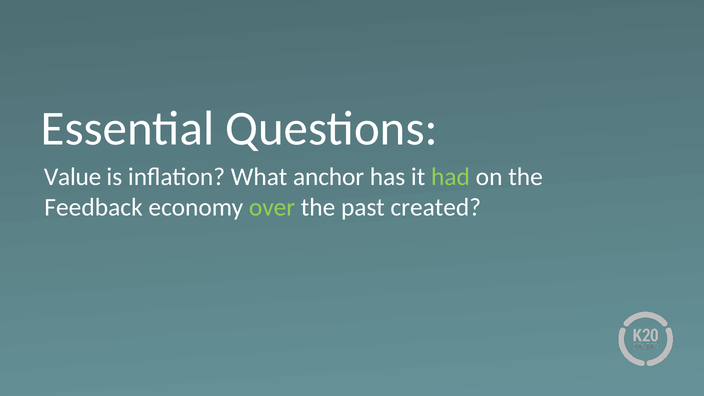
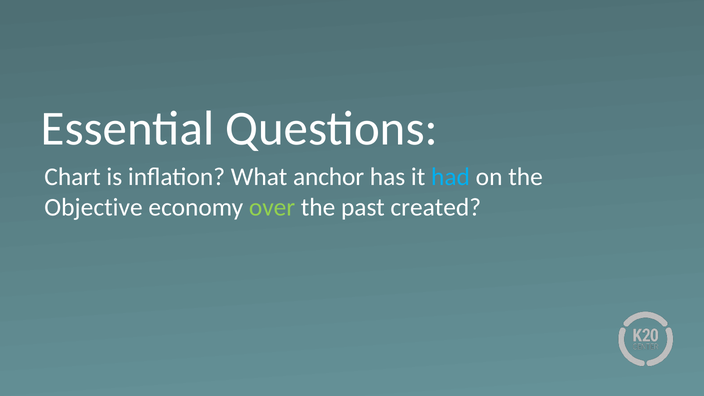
Value: Value -> Chart
had colour: light green -> light blue
Feedback: Feedback -> Objective
